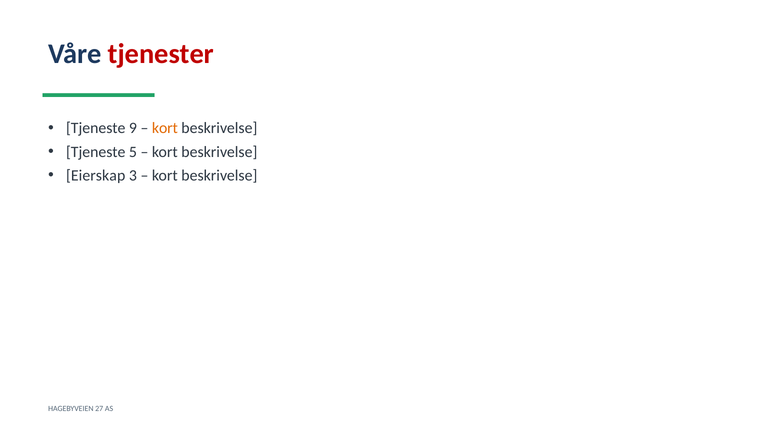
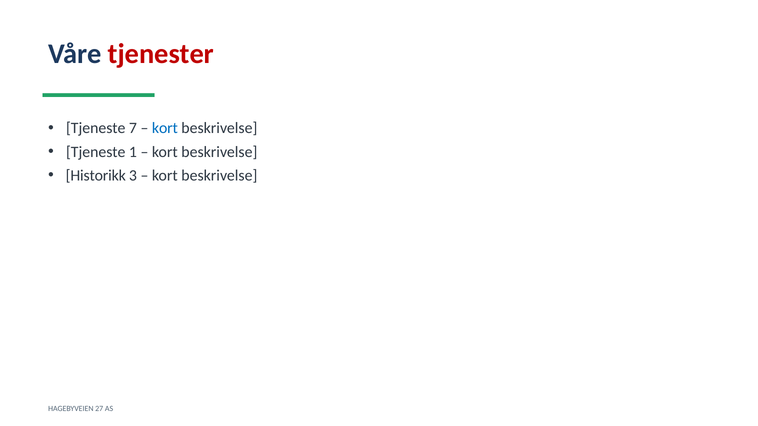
9: 9 -> 7
kort at (165, 128) colour: orange -> blue
5: 5 -> 1
Eierskap: Eierskap -> Historikk
